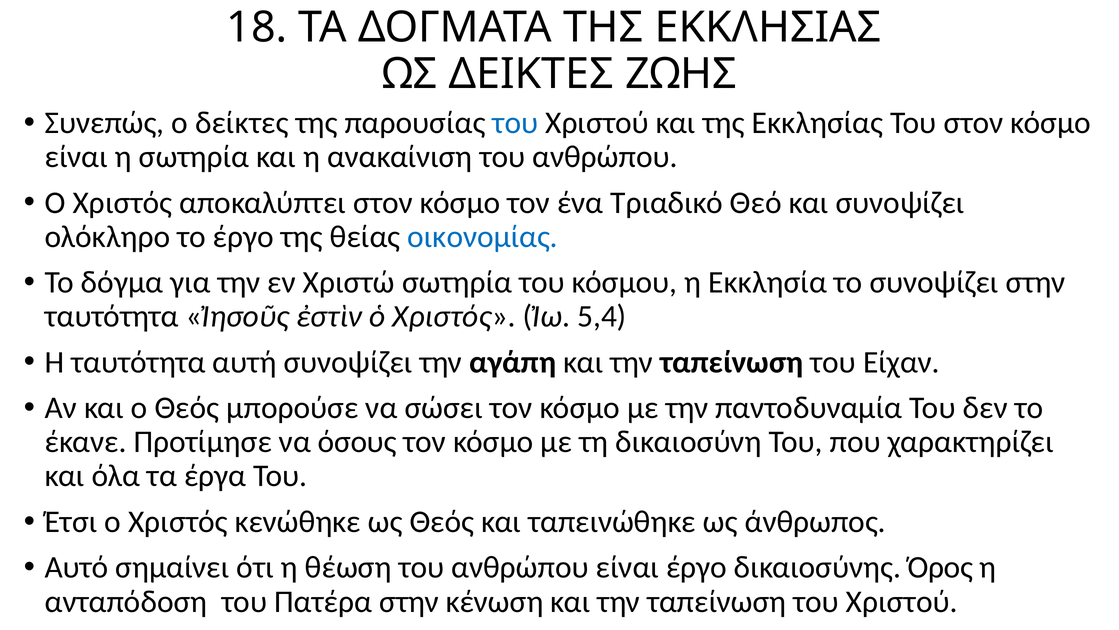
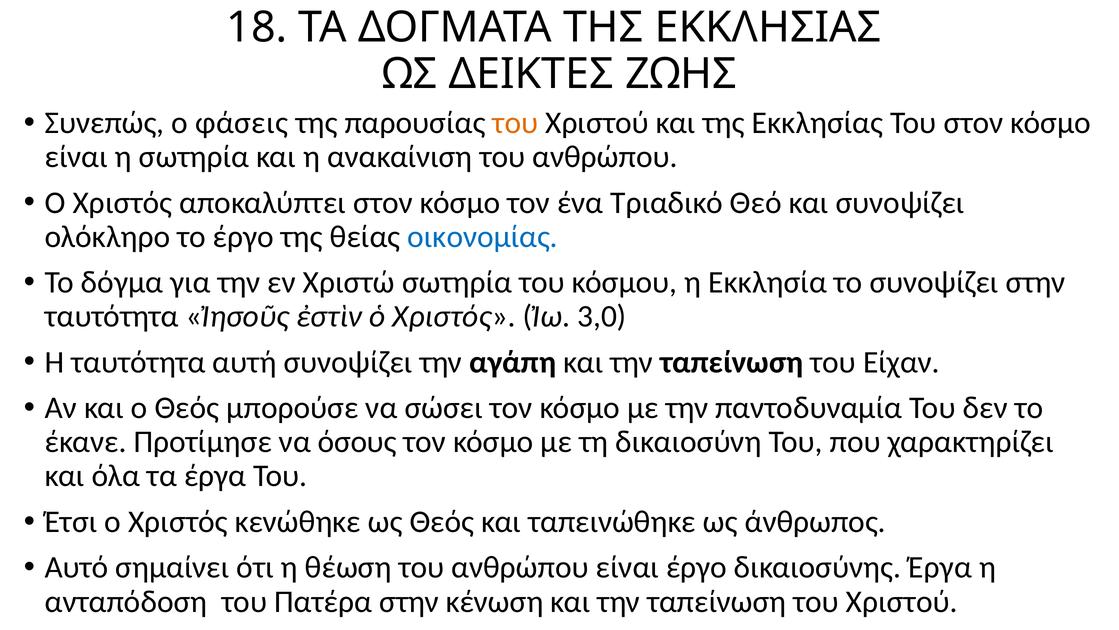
δείκτες: δείκτες -> φάσεις
του at (515, 123) colour: blue -> orange
5,4: 5,4 -> 3,0
δικαιοσύνης Όρος: Όρος -> Έργα
